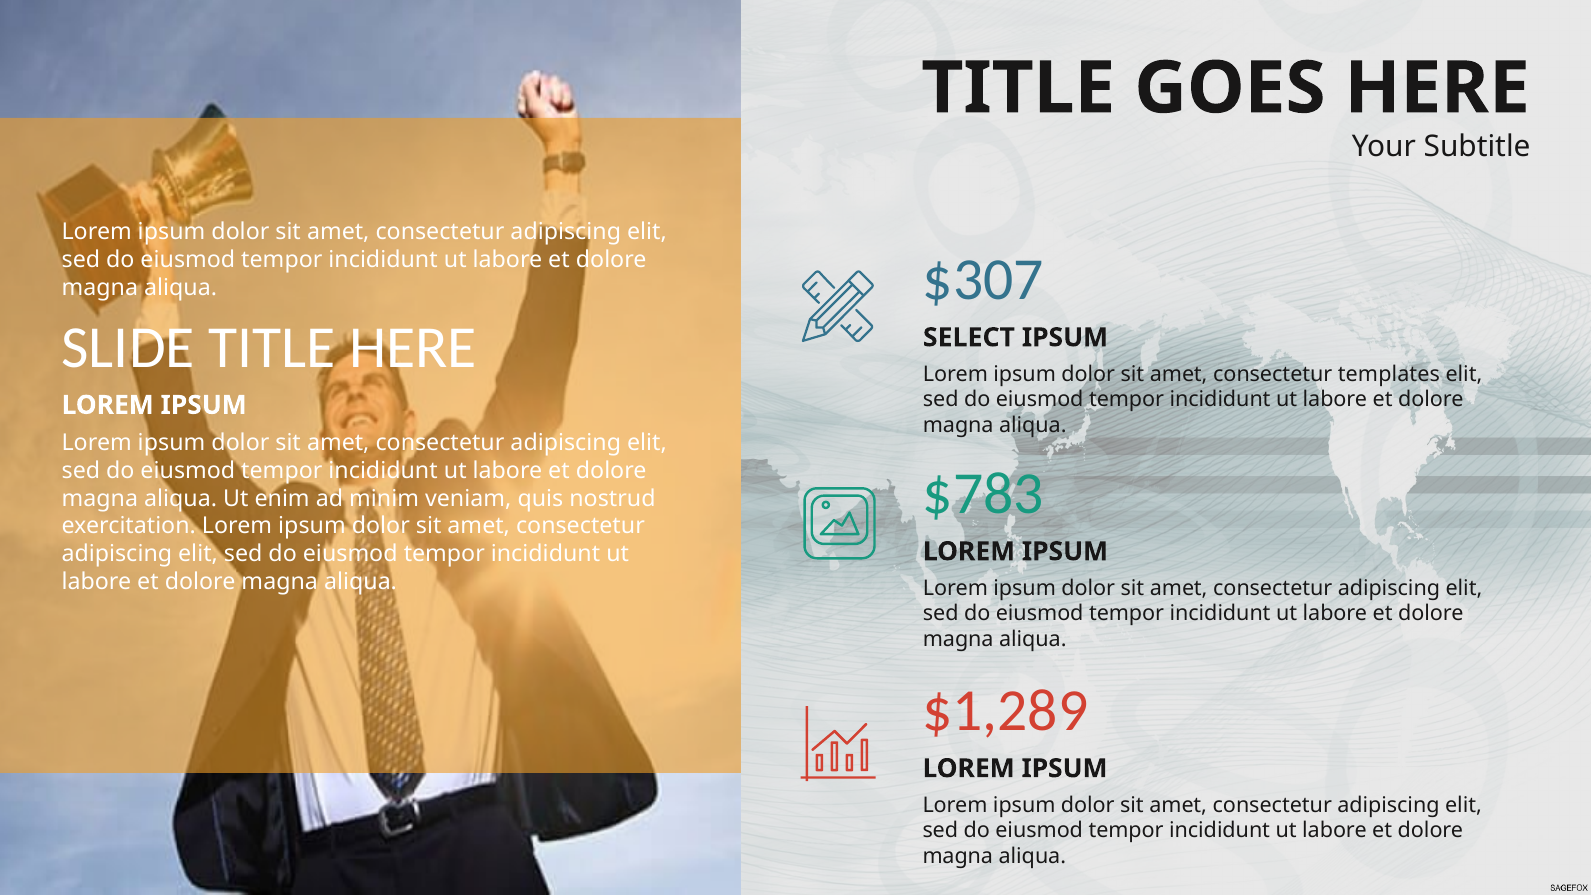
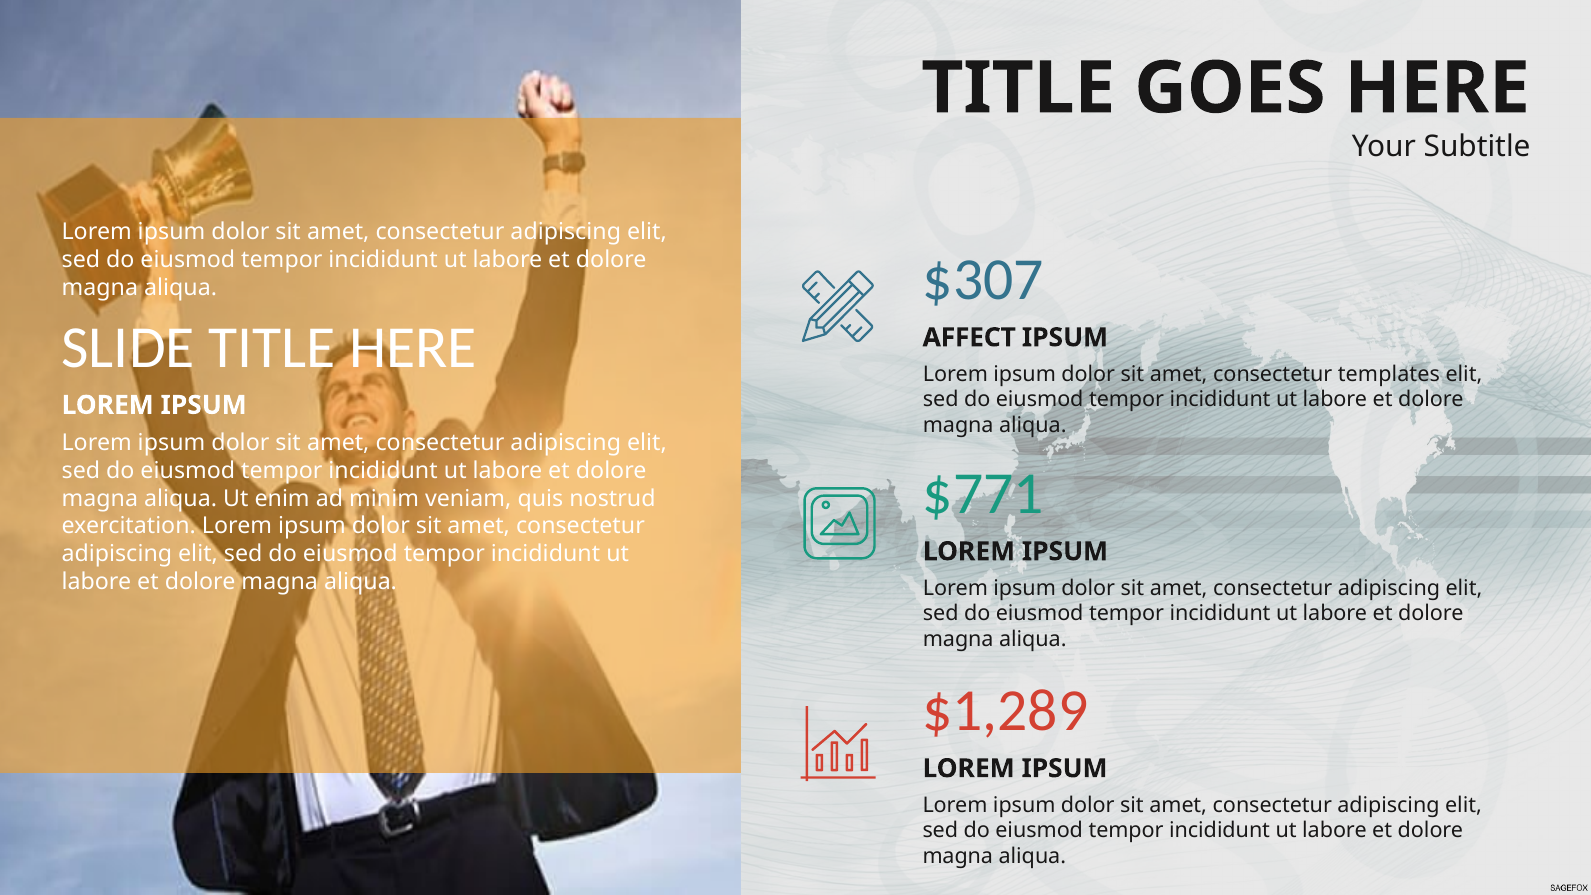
SELECT: SELECT -> AFFECT
$783: $783 -> $771
